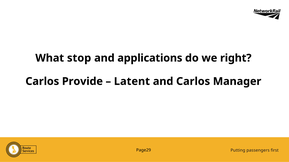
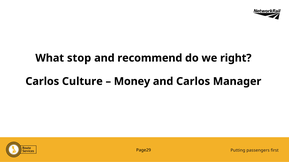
applications: applications -> recommend
Provide: Provide -> Culture
Latent: Latent -> Money
